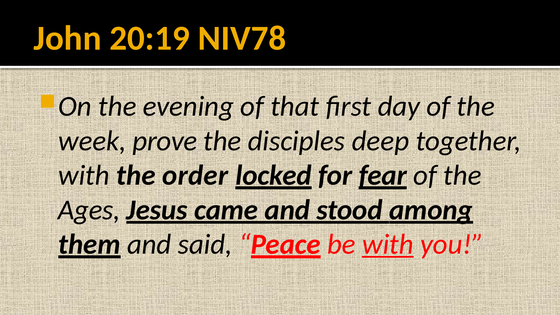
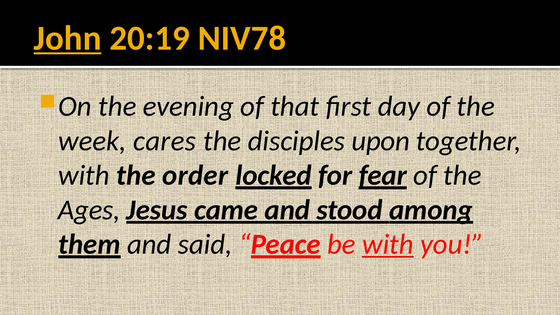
John underline: none -> present
prove: prove -> cares
deep: deep -> upon
